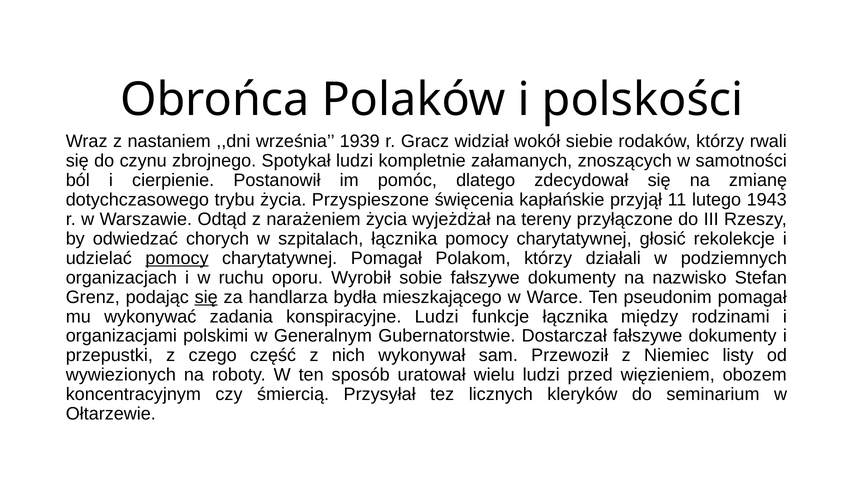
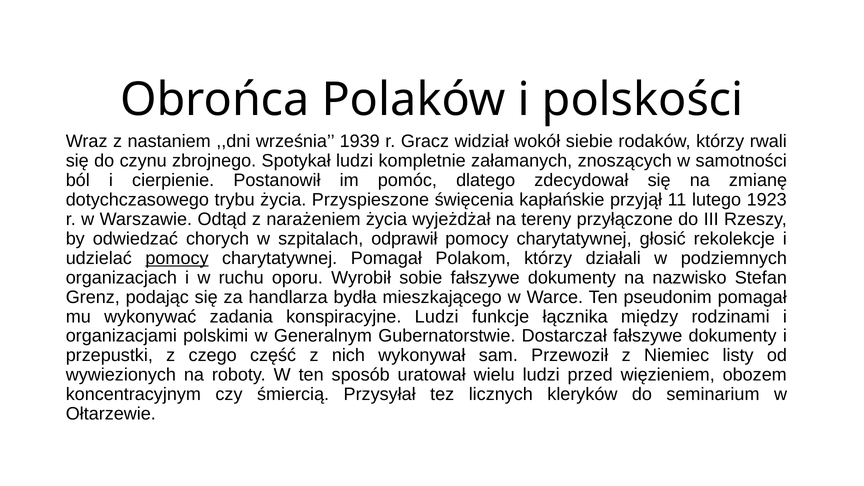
1943: 1943 -> 1923
szpitalach łącznika: łącznika -> odprawił
się at (206, 297) underline: present -> none
